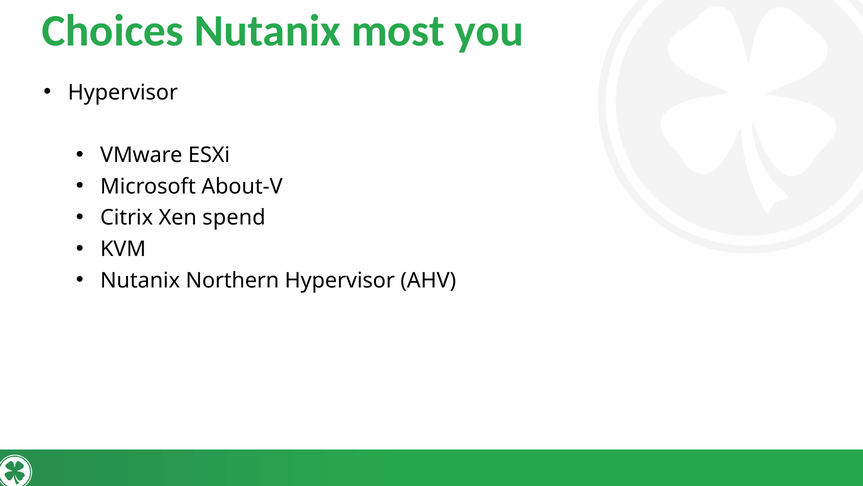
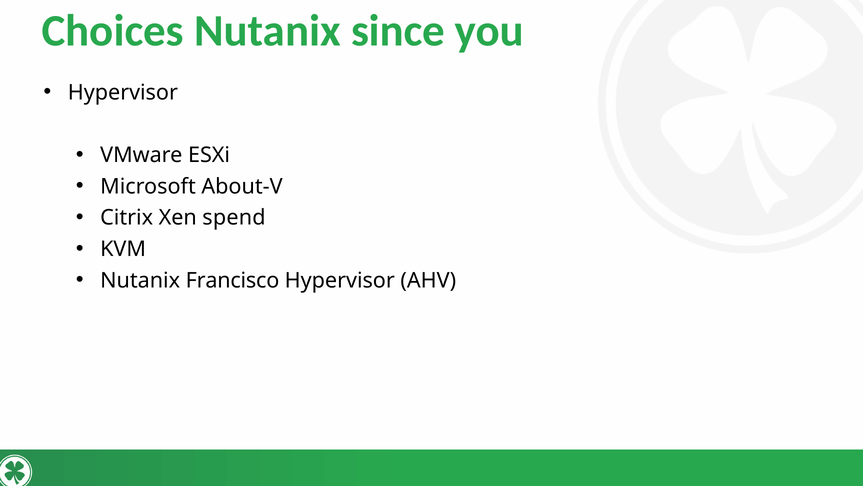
most: most -> since
Northern: Northern -> Francisco
